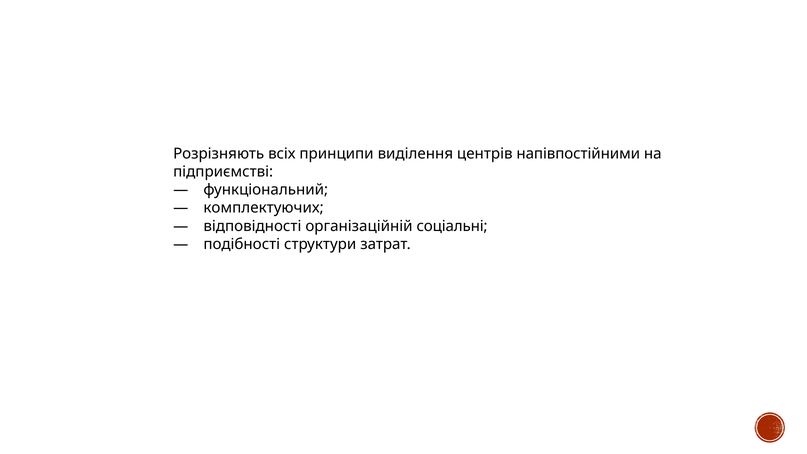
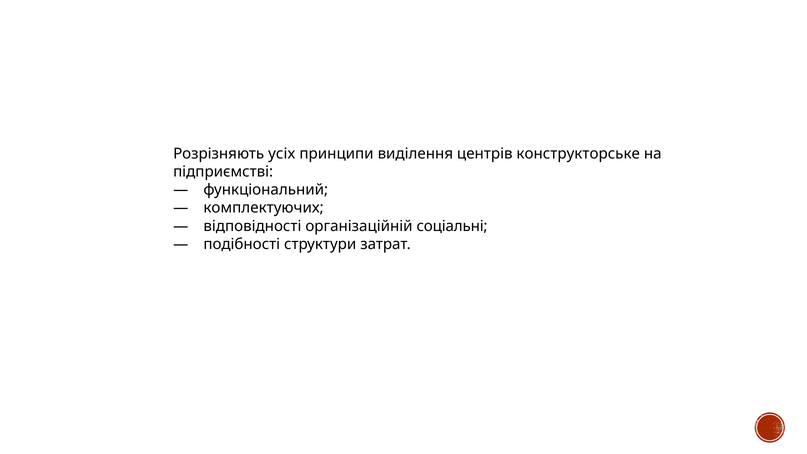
всіх: всіх -> усіх
напівпостійними: напівпостійними -> конструкторське
